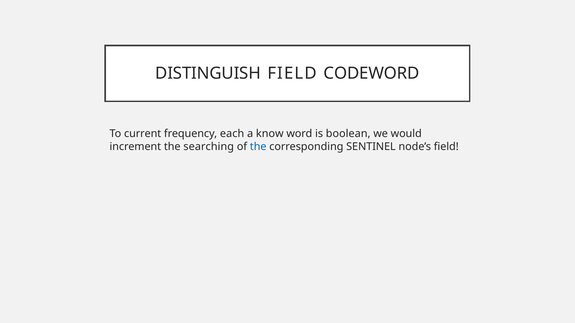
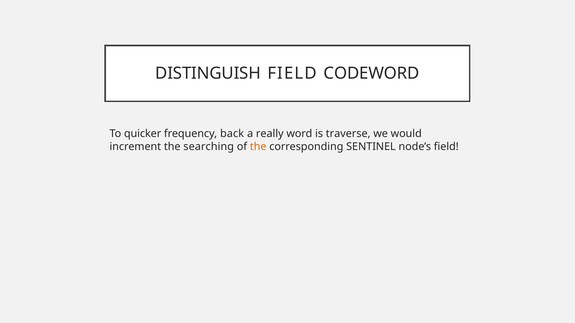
current: current -> quicker
each: each -> back
know: know -> really
boolean: boolean -> traverse
the at (258, 147) colour: blue -> orange
